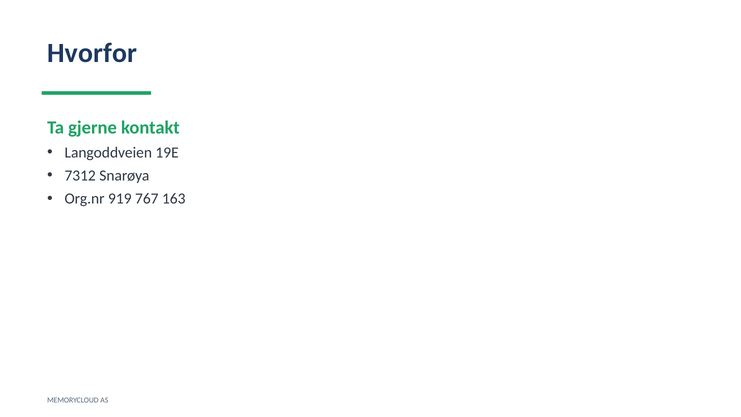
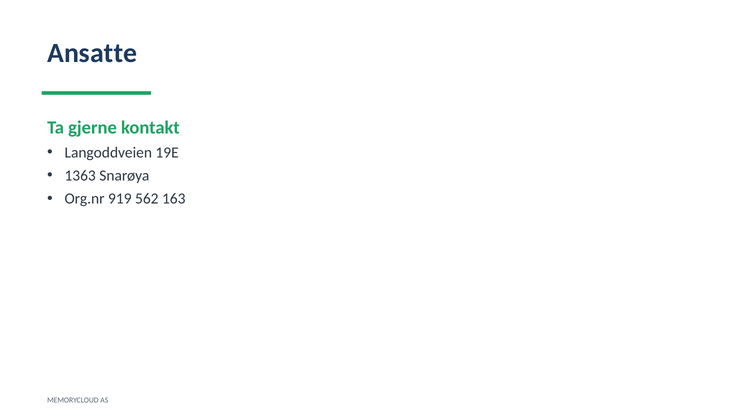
Hvorfor: Hvorfor -> Ansatte
7312: 7312 -> 1363
767: 767 -> 562
